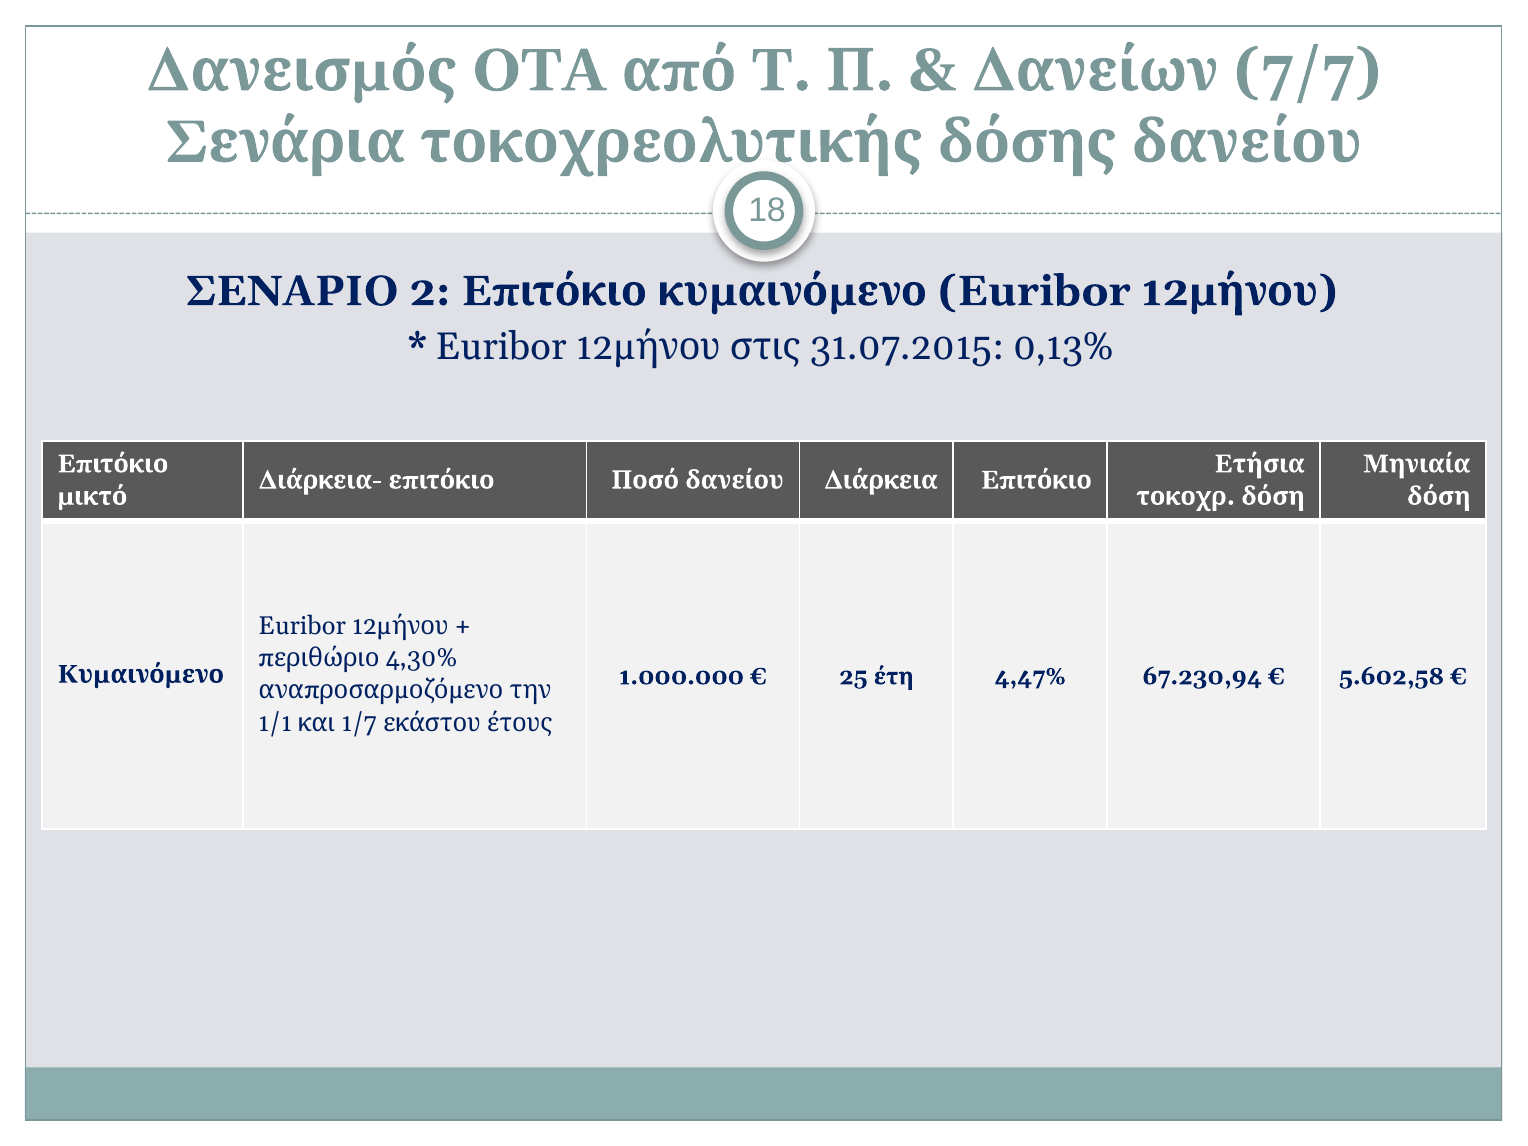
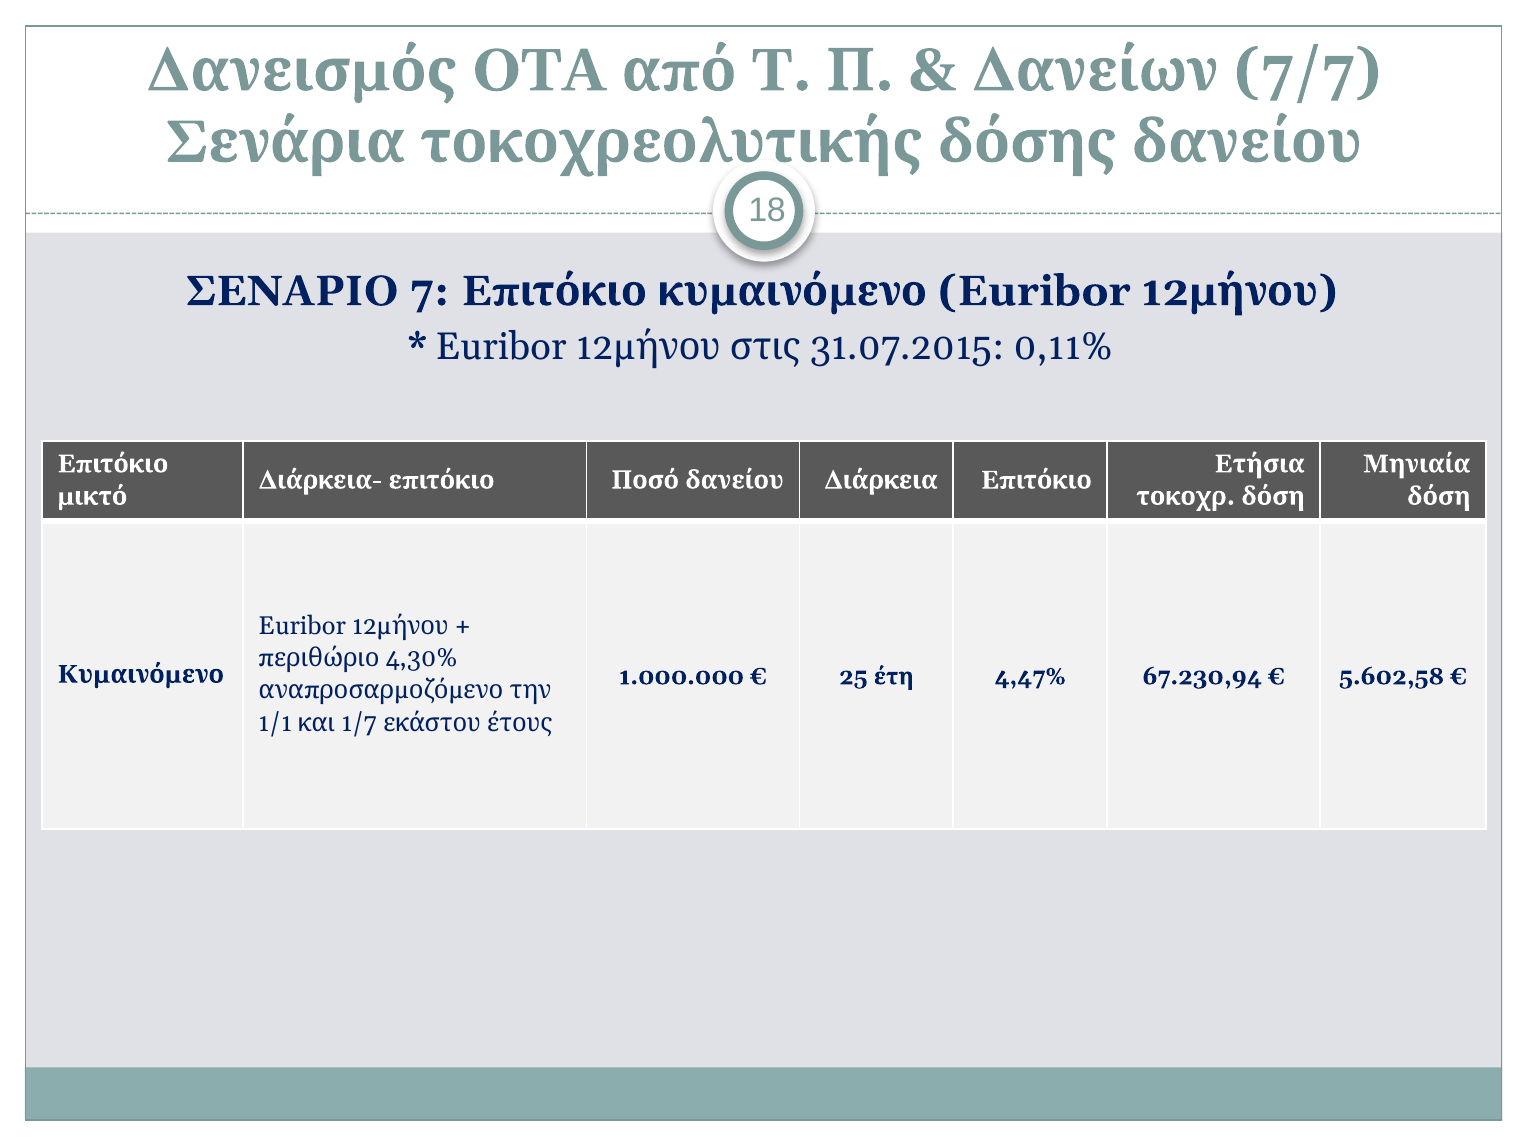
2: 2 -> 7
0,13%: 0,13% -> 0,11%
